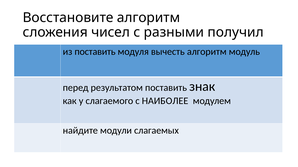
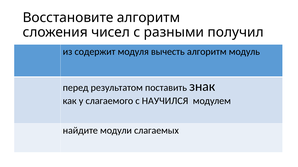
из поставить: поставить -> содержит
НАИБОЛЕЕ: НАИБОЛЕЕ -> НАУЧИЛСЯ
